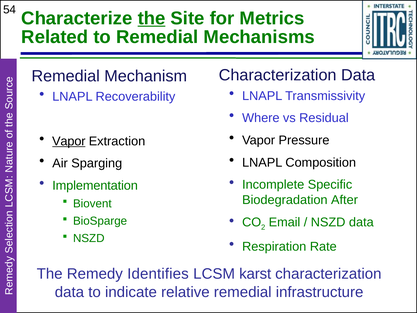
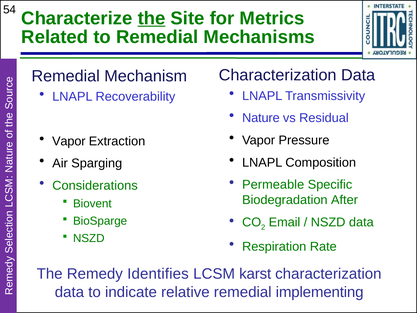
Where: Where -> Nature
Vapor at (69, 141) underline: present -> none
Incomplete: Incomplete -> Permeable
Implementation: Implementation -> Considerations
infrastructure: infrastructure -> implementing
